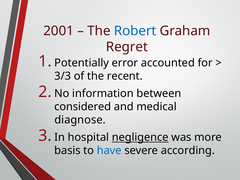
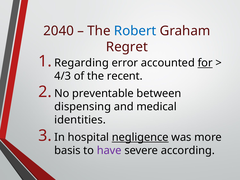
2001: 2001 -> 2040
Potentially: Potentially -> Regarding
for underline: none -> present
3/3: 3/3 -> 4/3
information: information -> preventable
considered: considered -> dispensing
diagnose: diagnose -> identities
have colour: blue -> purple
